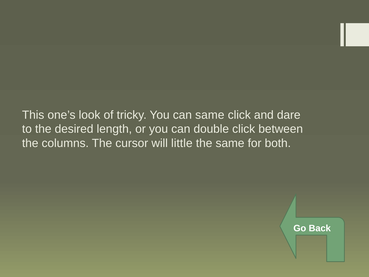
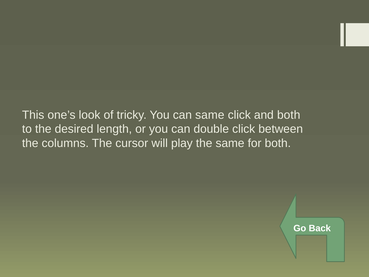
and dare: dare -> both
little: little -> play
